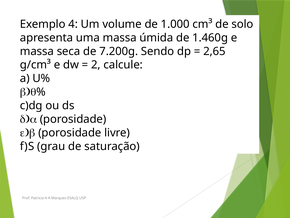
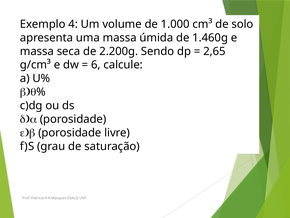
7.200g: 7.200g -> 2.200g
2: 2 -> 6
